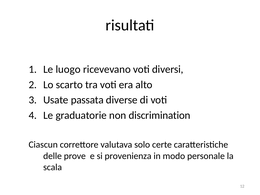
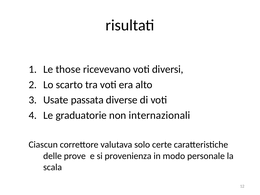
luogo: luogo -> those
discrimination: discrimination -> internazionali
